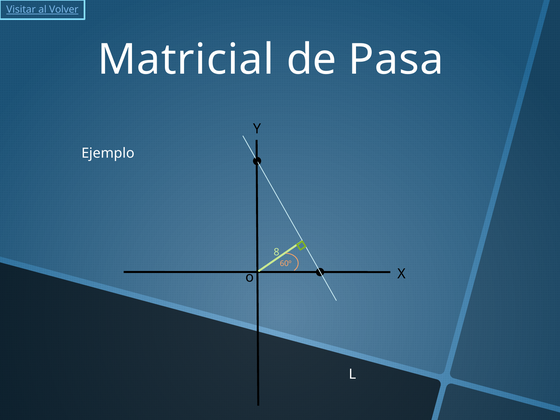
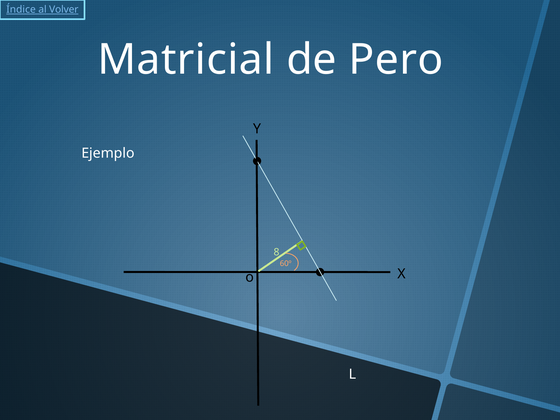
Visitar: Visitar -> Índice
Pasa: Pasa -> Pero
